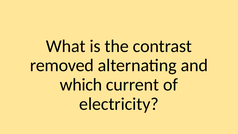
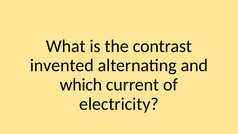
removed: removed -> invented
